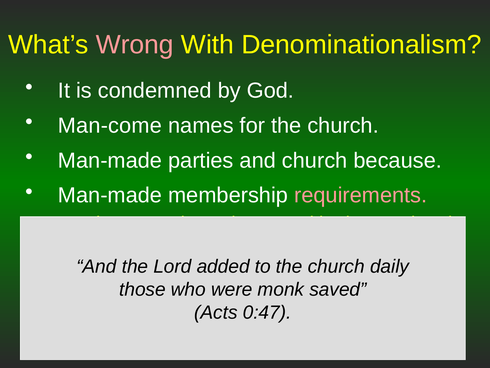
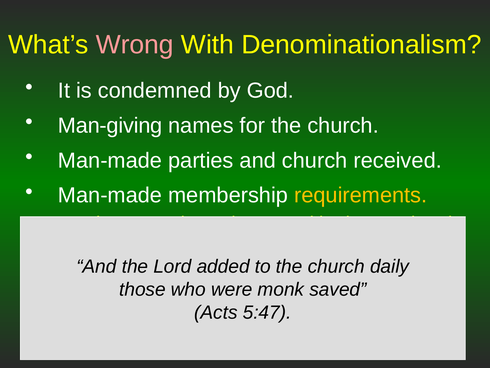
Man-come: Man-come -> Man-giving
because: because -> received
requirements colour: pink -> yellow
0:47: 0:47 -> 5:47
